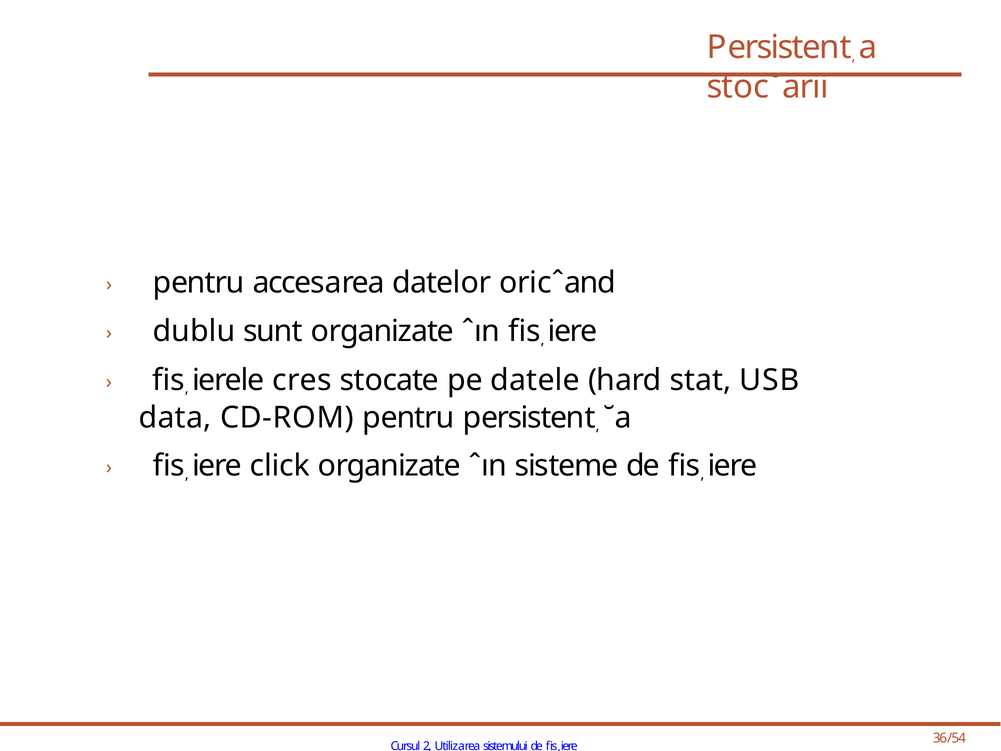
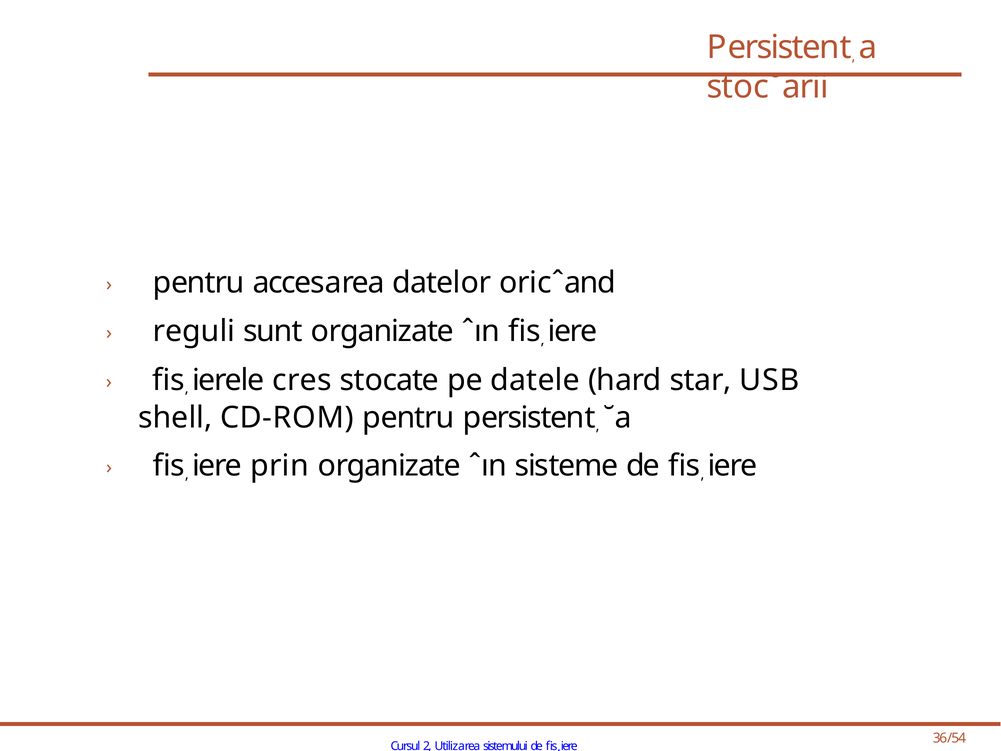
dublu: dublu -> reguli
stat: stat -> star
data: data -> shell
click: click -> prin
